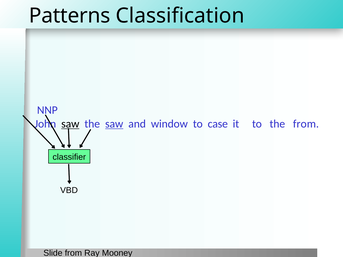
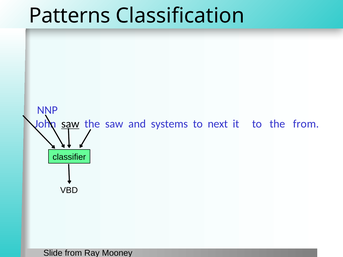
saw at (114, 124) underline: present -> none
window: window -> systems
case: case -> next
